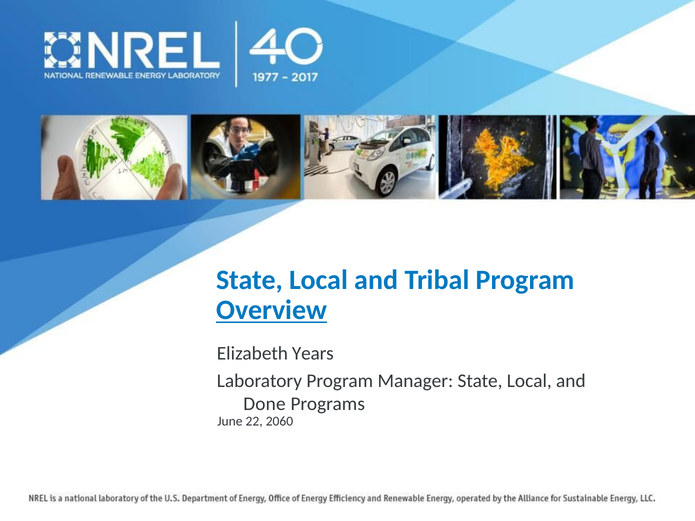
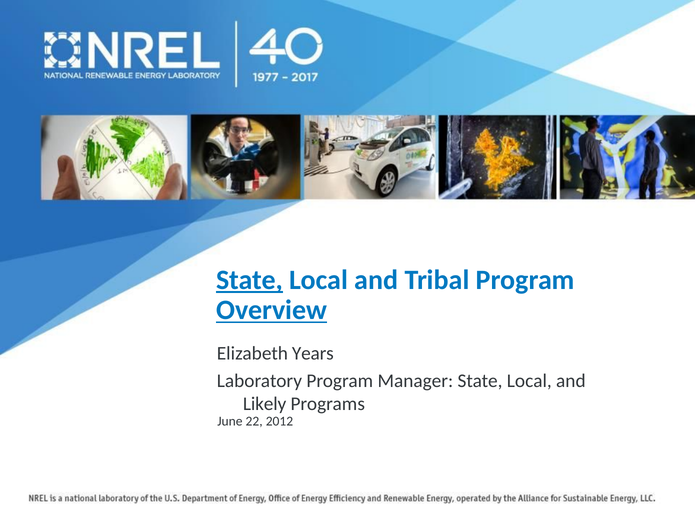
State at (250, 280) underline: none -> present
Done: Done -> Likely
2060: 2060 -> 2012
